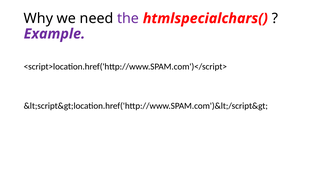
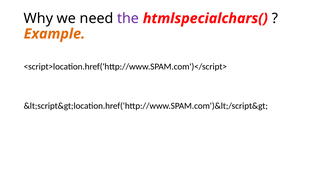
Example colour: purple -> orange
